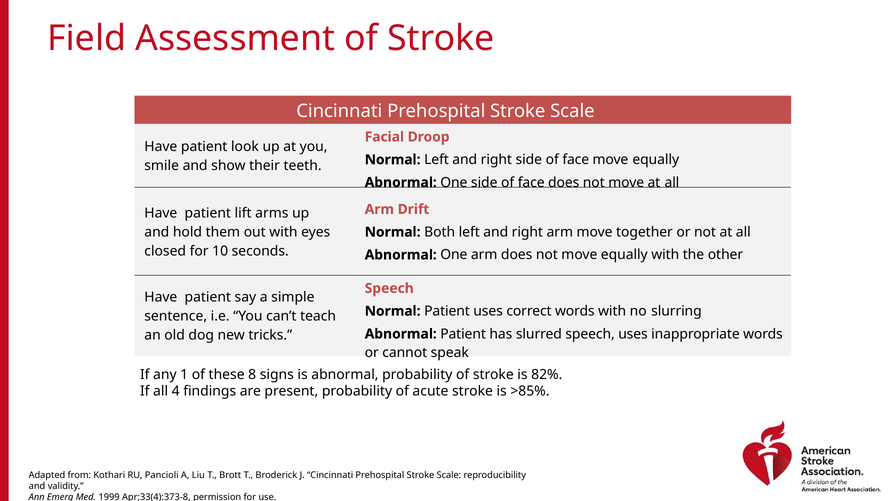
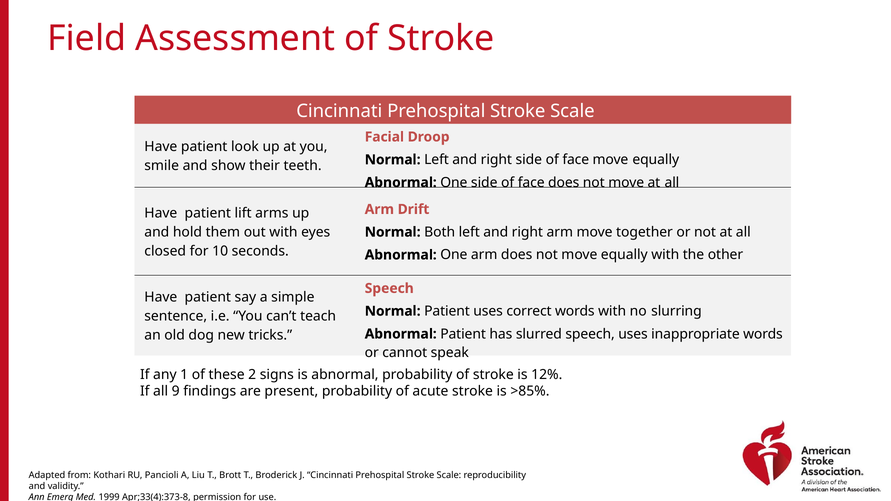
8: 8 -> 2
82%: 82% -> 12%
4: 4 -> 9
